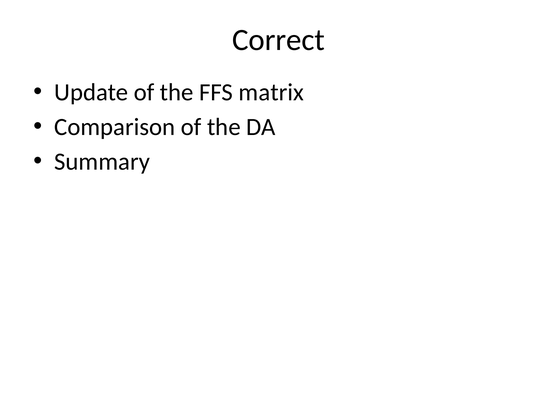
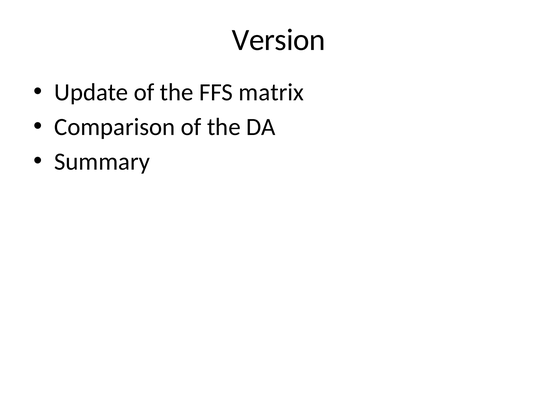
Correct: Correct -> Version
